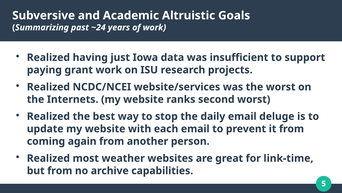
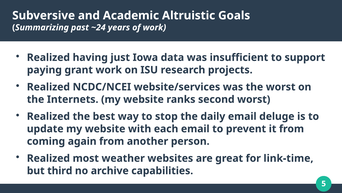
but from: from -> third
